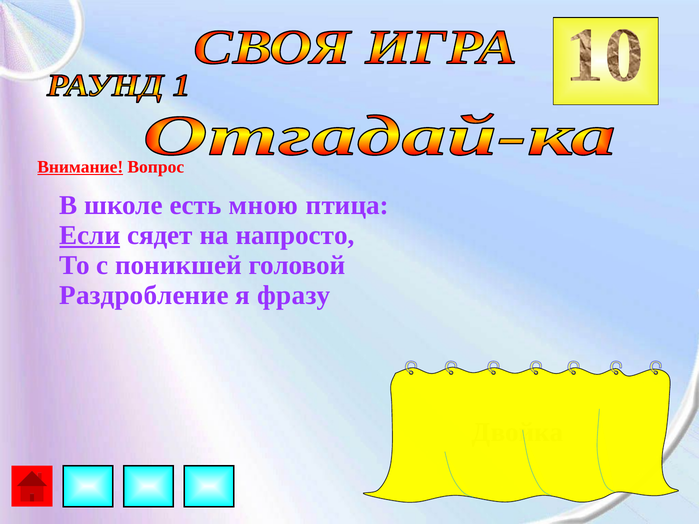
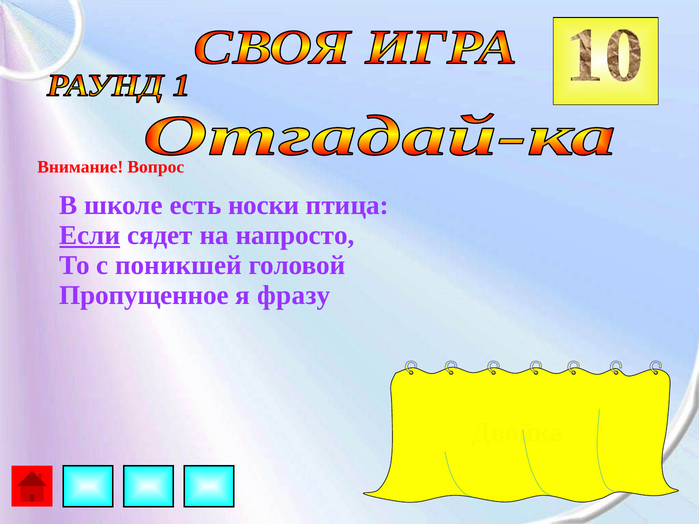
Внимание underline: present -> none
мною: мною -> носки
Раздробление: Раздробление -> Пропущенное
